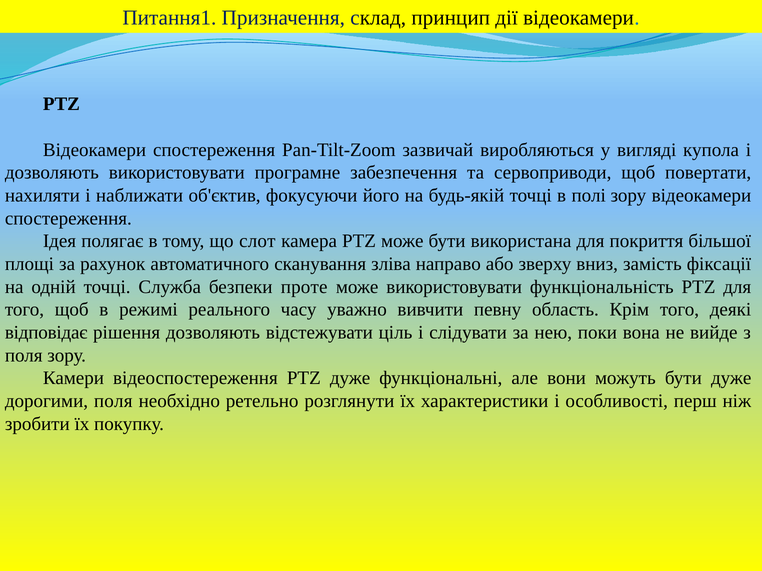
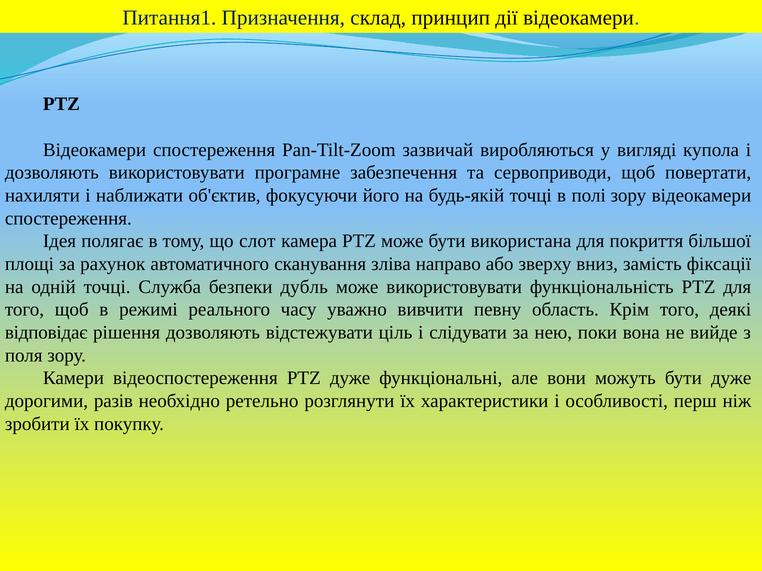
проте: проте -> дубль
дорогими поля: поля -> разів
